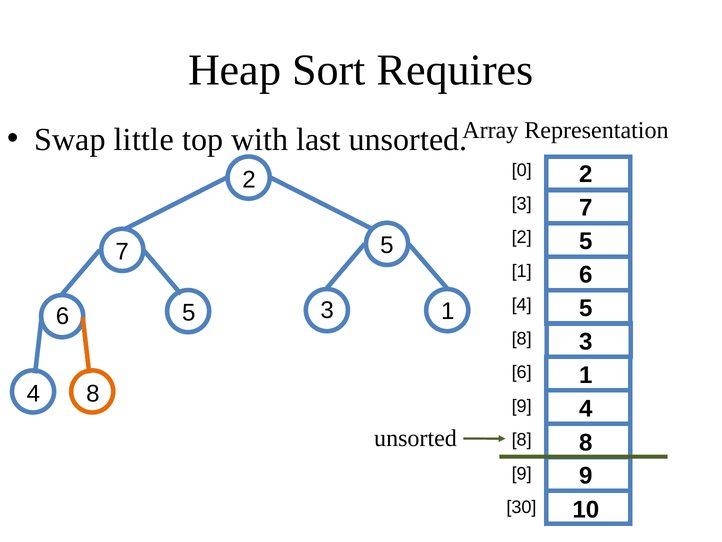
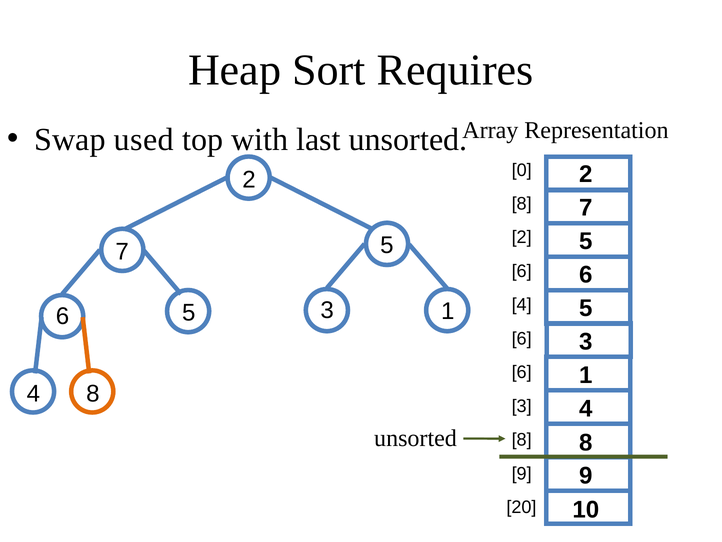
little: little -> used
3 at (522, 204): 3 -> 8
1 at (522, 271): 1 -> 6
8 at (522, 338): 8 -> 6
9 at (522, 406): 9 -> 3
30: 30 -> 20
